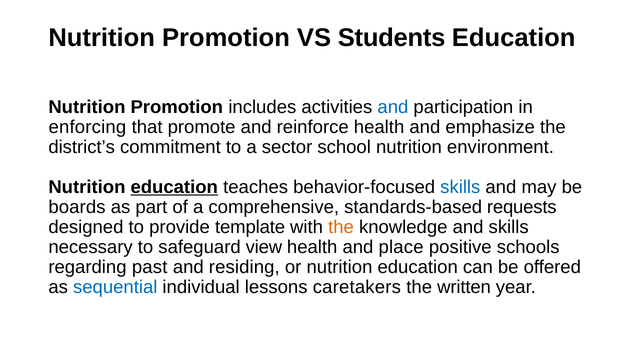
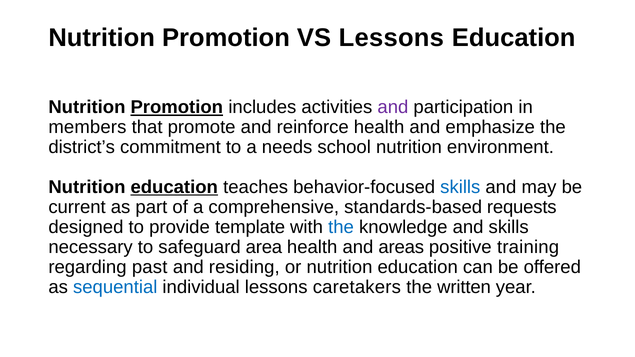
VS Students: Students -> Lessons
Promotion at (177, 107) underline: none -> present
and at (393, 107) colour: blue -> purple
enforcing: enforcing -> members
sector: sector -> needs
boards: boards -> current
the at (341, 227) colour: orange -> blue
view: view -> area
place: place -> areas
schools: schools -> training
